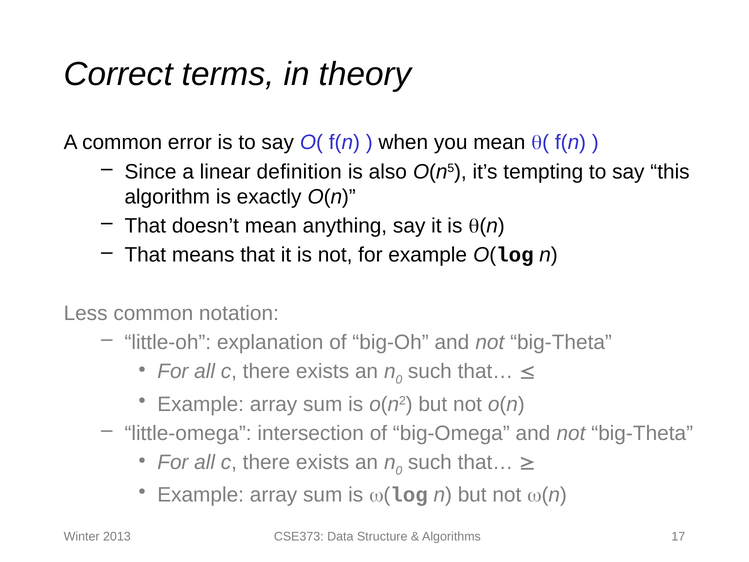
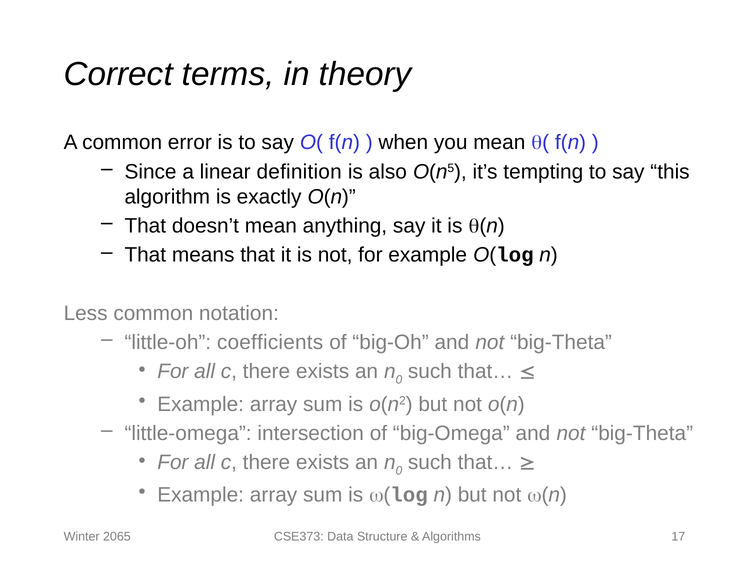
explanation: explanation -> coefficients
2013: 2013 -> 2065
